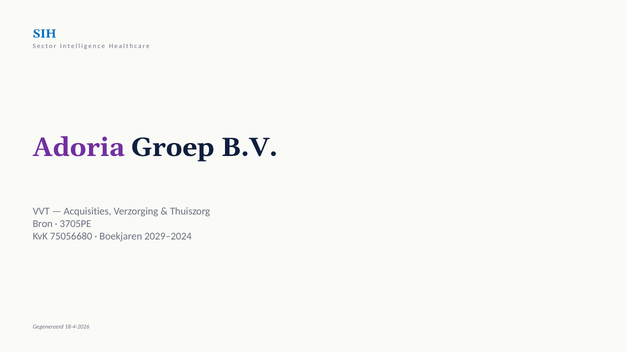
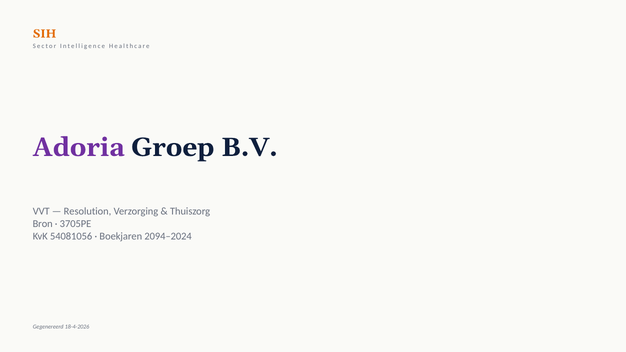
SIH colour: blue -> orange
Acquisities: Acquisities -> Resolution
75056680: 75056680 -> 54081056
2029–2024: 2029–2024 -> 2094–2024
